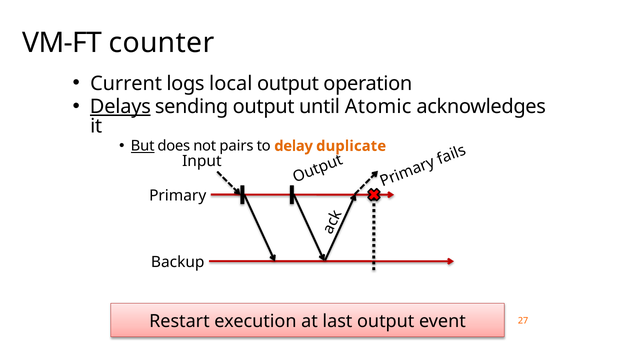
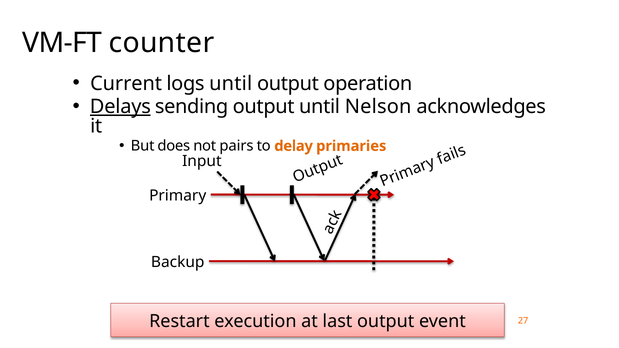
logs local: local -> until
Atomic: Atomic -> Nelson
But underline: present -> none
duplicate: duplicate -> primaries
